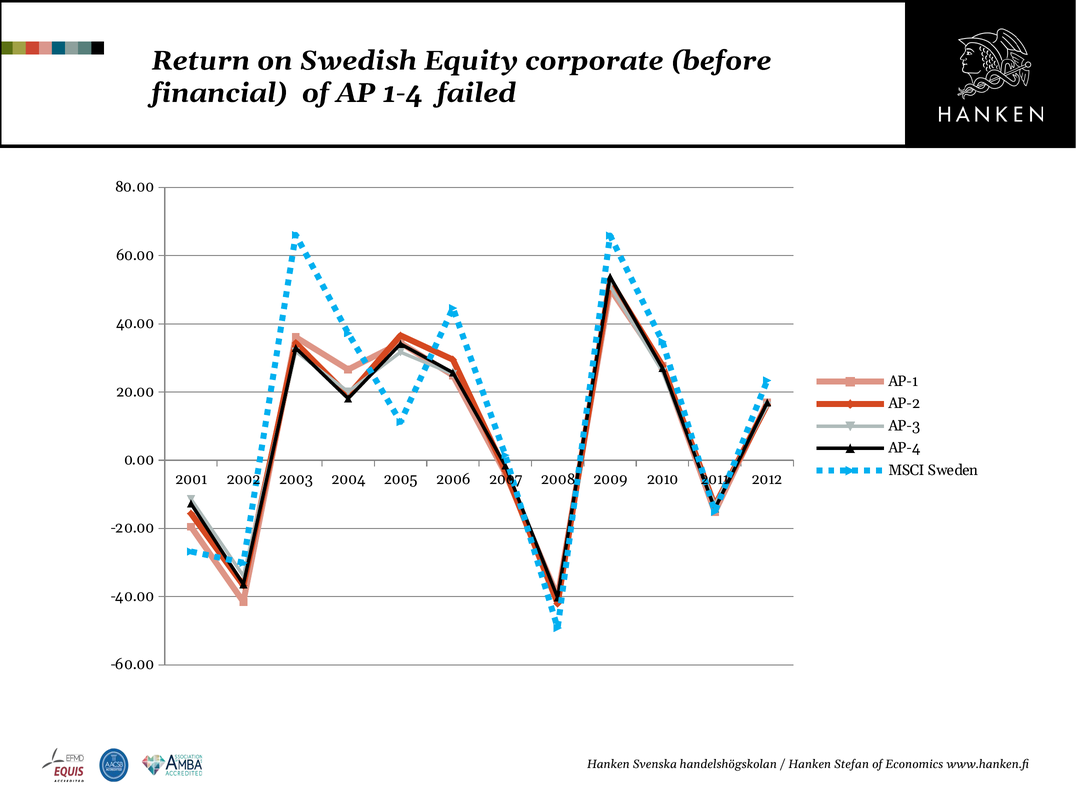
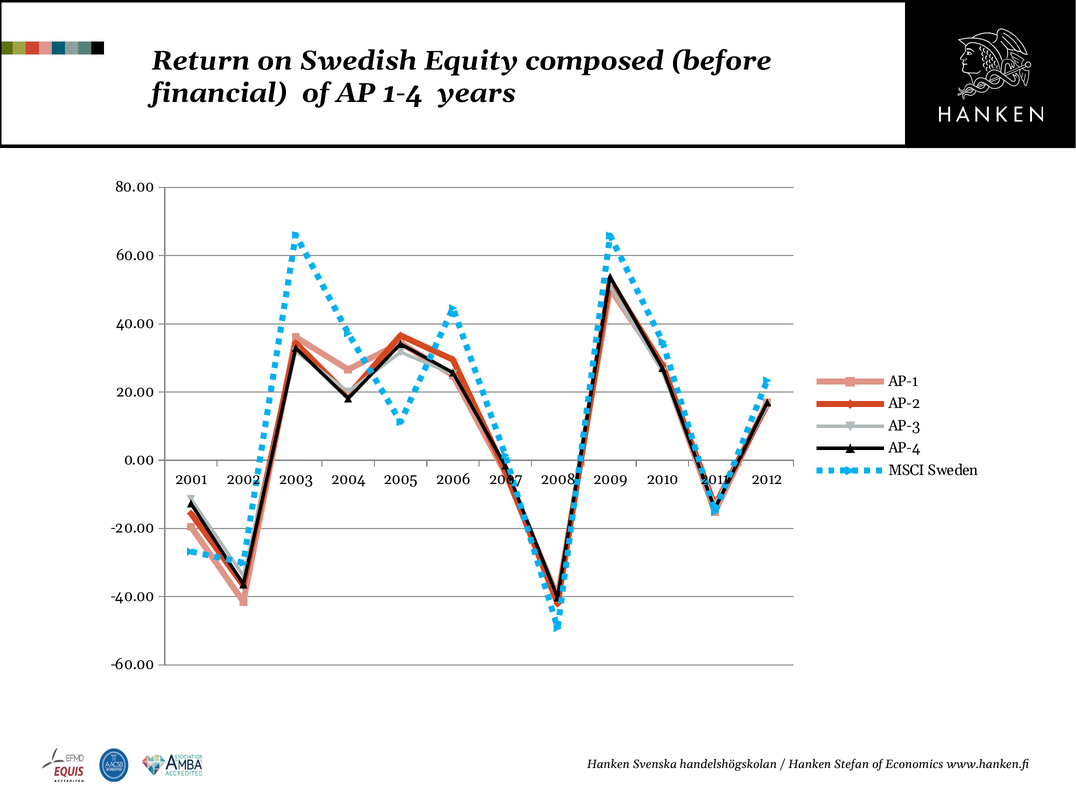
corporate: corporate -> composed
failed: failed -> years
